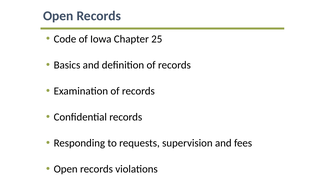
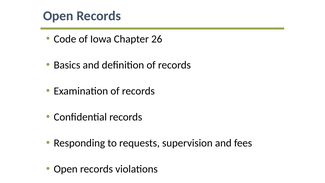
25: 25 -> 26
